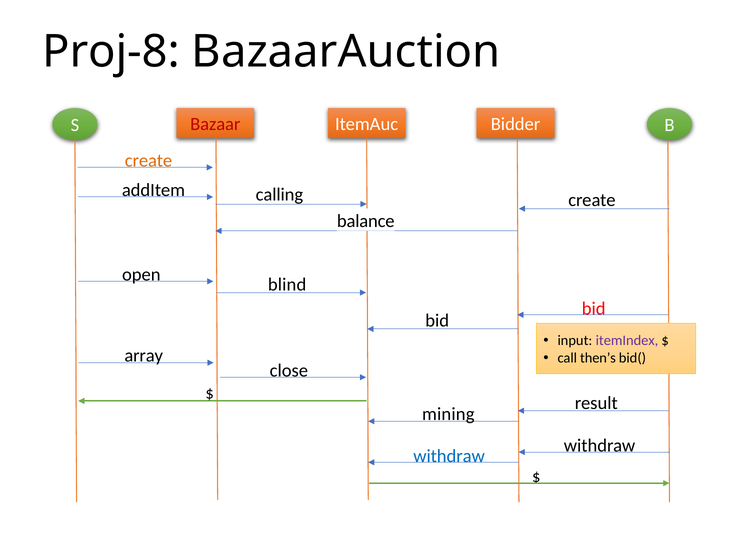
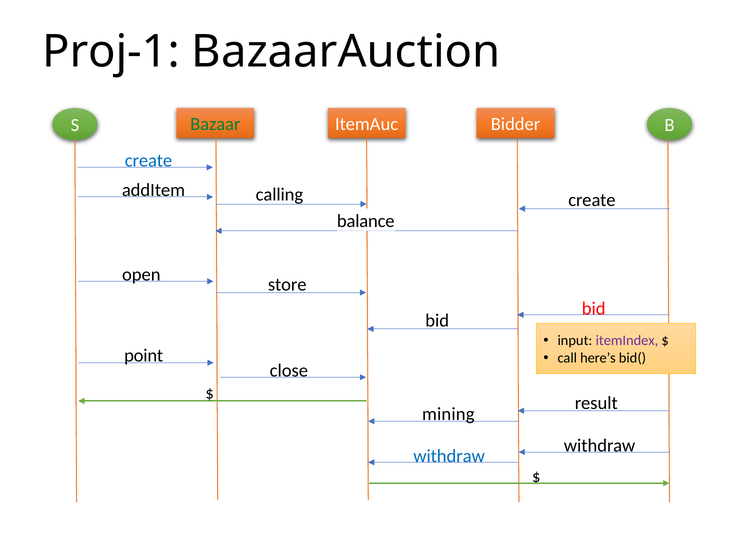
Proj-8: Proj-8 -> Proj-1
Bazaar colour: red -> green
create at (148, 161) colour: orange -> blue
blind: blind -> store
array: array -> point
then’s: then’s -> here’s
